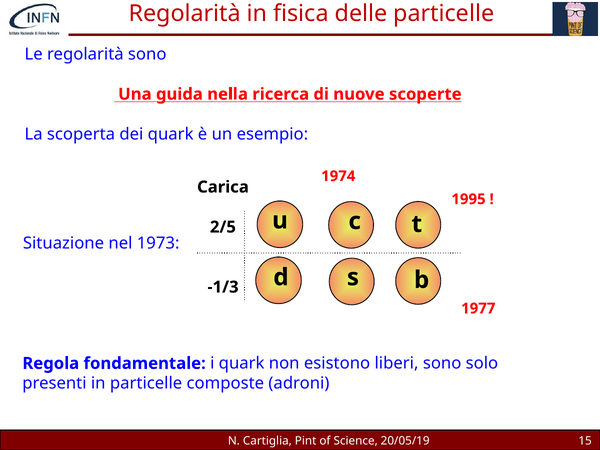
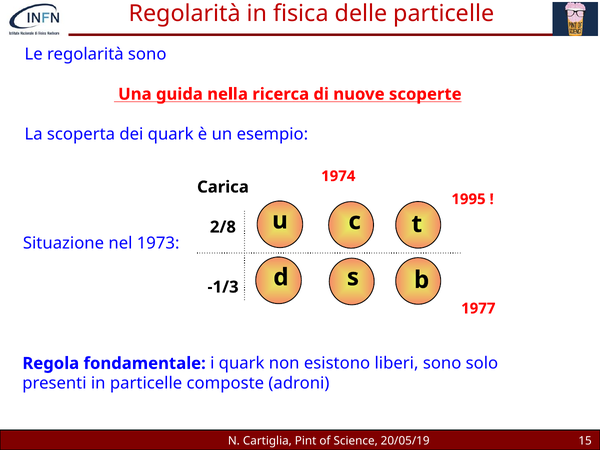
2/5: 2/5 -> 2/8
